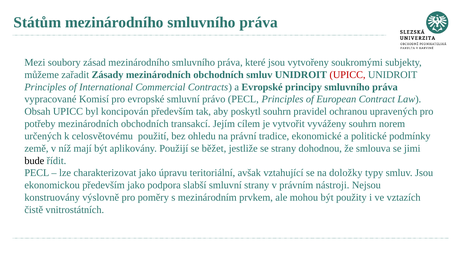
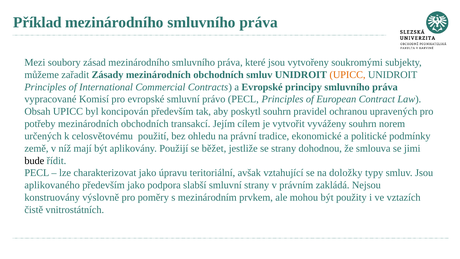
Státům: Státům -> Příklad
UPICC at (348, 75) colour: red -> orange
ekonomickou: ekonomickou -> aplikovaného
nástroji: nástroji -> zakládá
